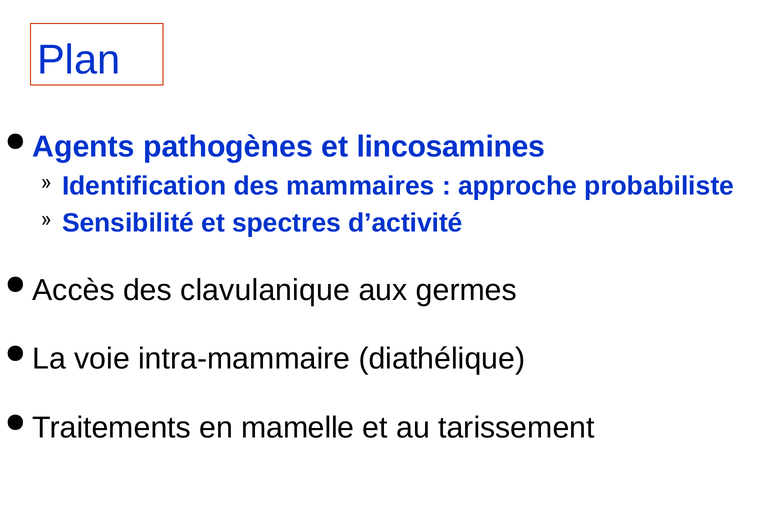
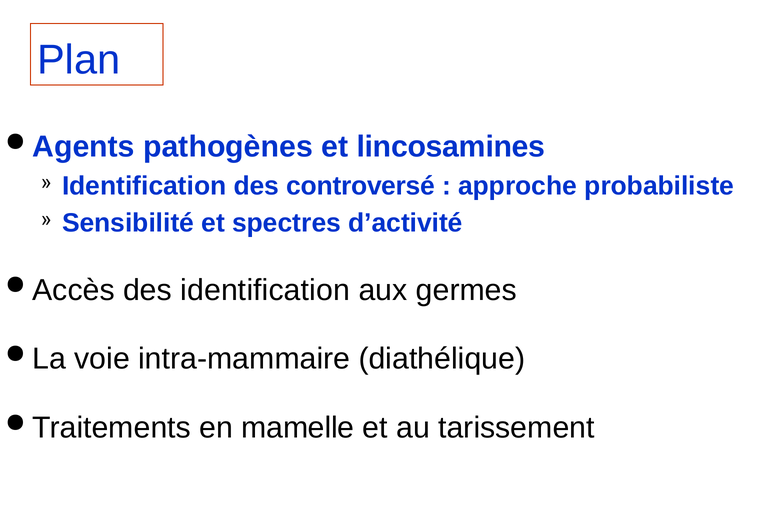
mammaires: mammaires -> controversé
des clavulanique: clavulanique -> identification
